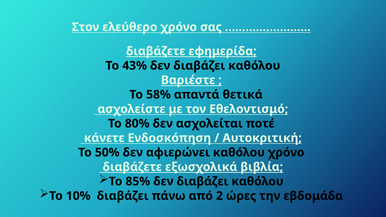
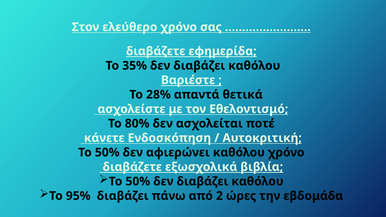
43%: 43% -> 35%
58%: 58% -> 28%
85% at (138, 181): 85% -> 50%
10%: 10% -> 95%
